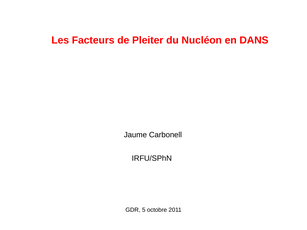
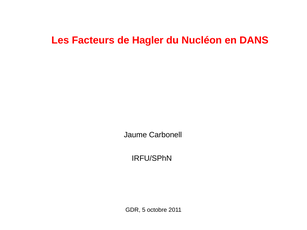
Pleiter: Pleiter -> Hagler
